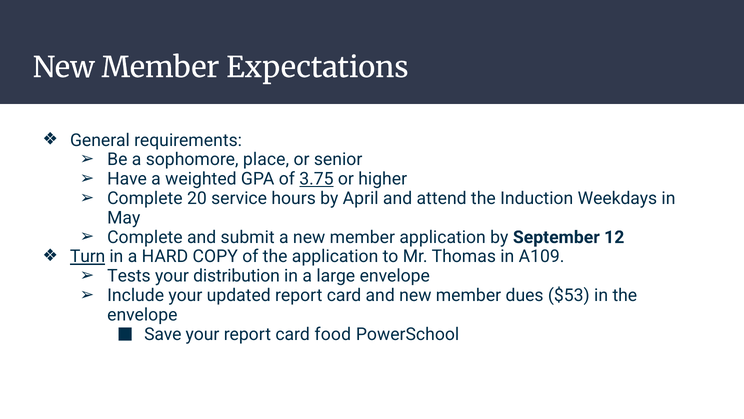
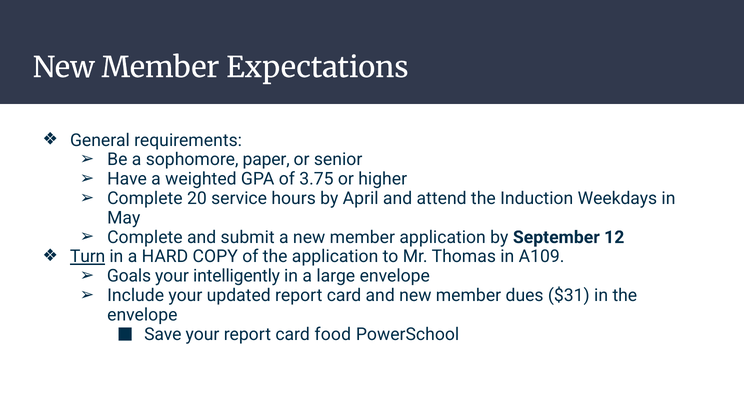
place: place -> paper
3.75 underline: present -> none
Tests: Tests -> Goals
distribution: distribution -> intelligently
$53: $53 -> $31
